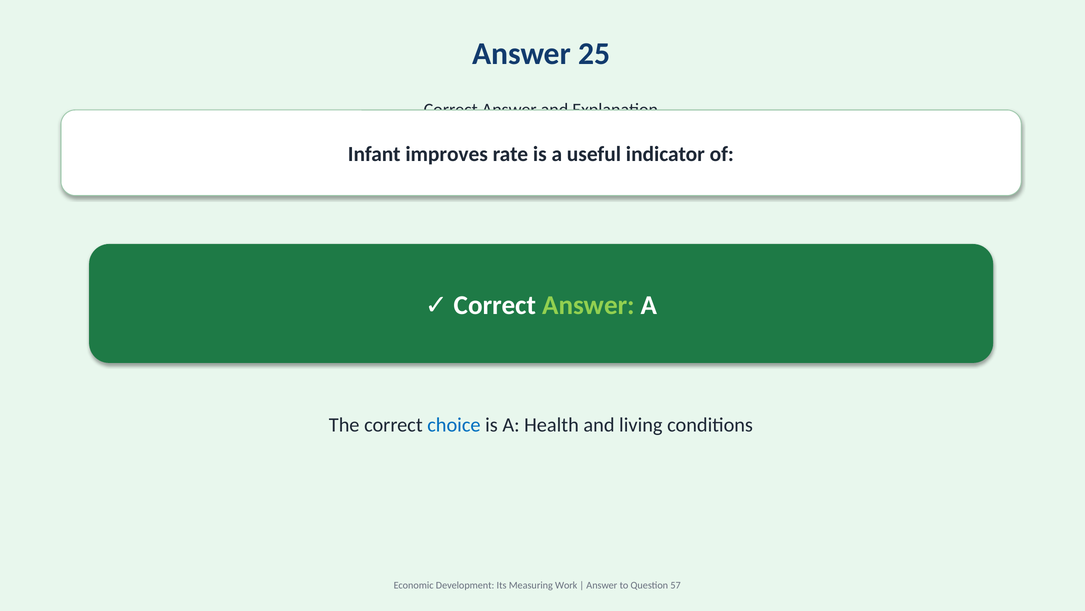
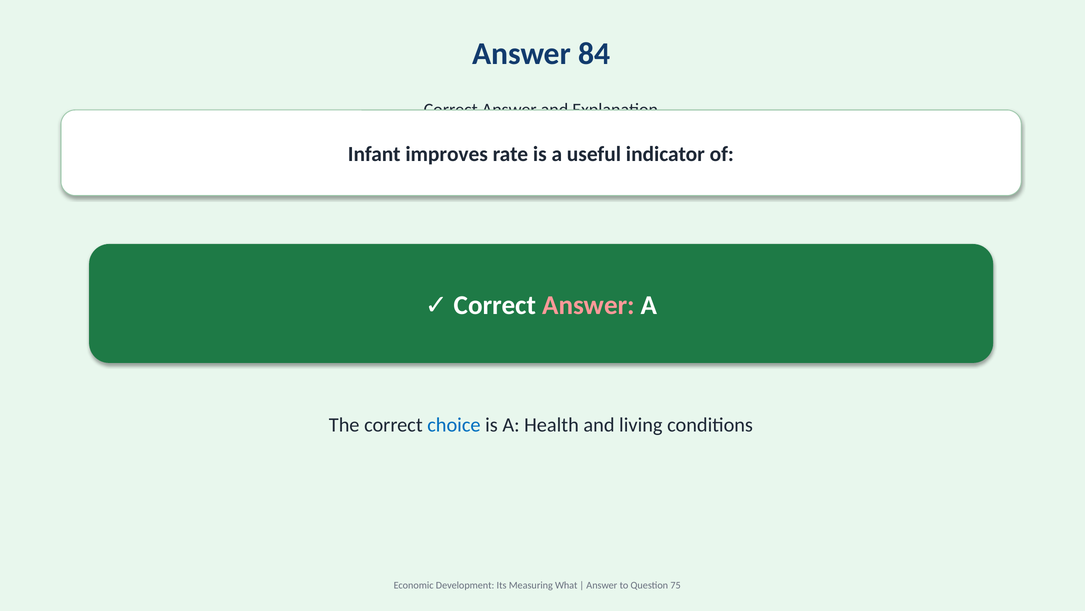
25: 25 -> 84
Answer at (588, 305) colour: light green -> pink
Work: Work -> What
57: 57 -> 75
